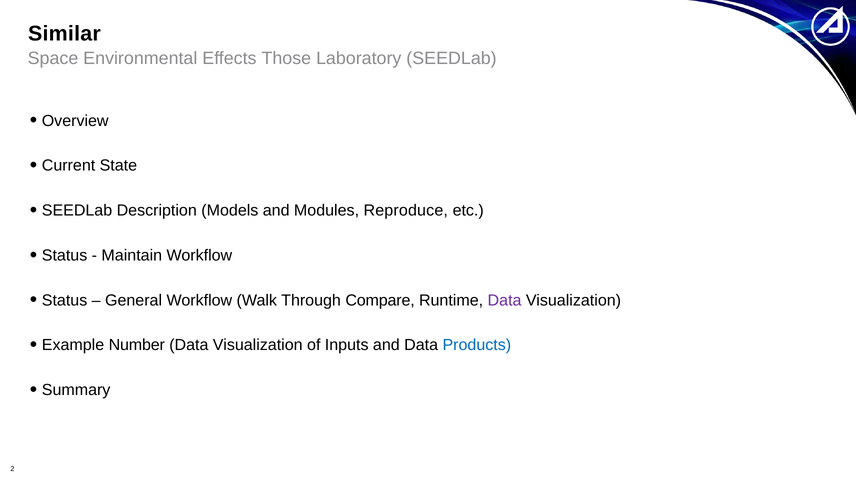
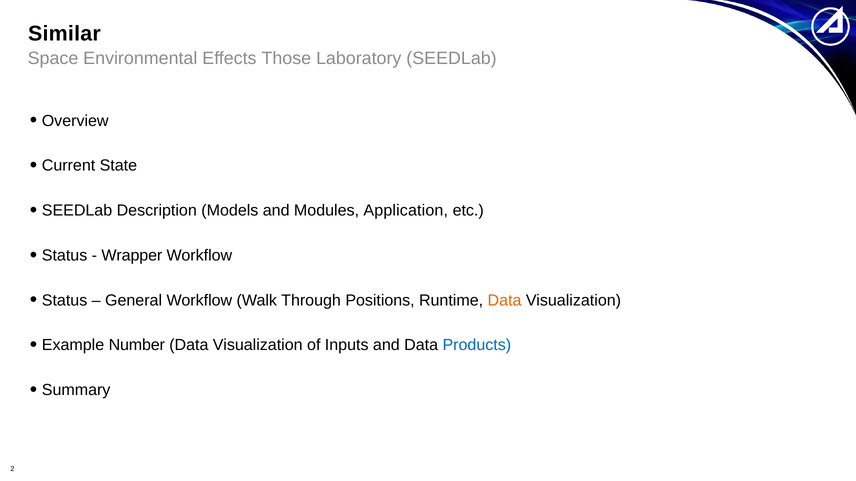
Reproduce: Reproduce -> Application
Maintain: Maintain -> Wrapper
Compare: Compare -> Positions
Data at (505, 301) colour: purple -> orange
